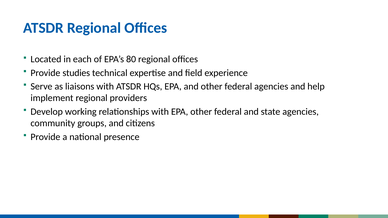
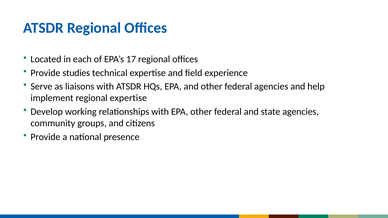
80: 80 -> 17
regional providers: providers -> expertise
